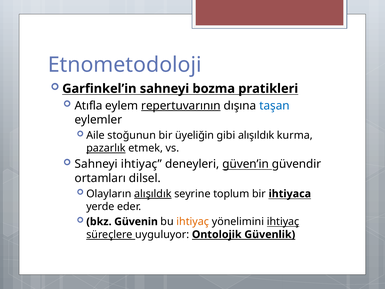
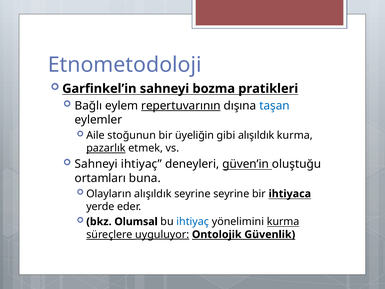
Atıfla: Atıfla -> Bağlı
güvendir: güvendir -> oluştuğu
dilsel: dilsel -> buna
alışıldık at (153, 194) underline: present -> none
seyrine toplum: toplum -> seyrine
Güvenin: Güvenin -> Olumsal
ihtiyaç at (193, 221) colour: orange -> blue
yönelimini ihtiyaç: ihtiyaç -> kurma
uyguluyor underline: none -> present
